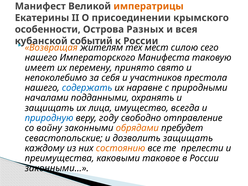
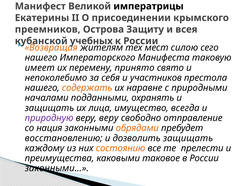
императрицы colour: orange -> black
особенности: особенности -> преемников
Разных: Разных -> Защиту
событий: событий -> учебных
содержать colour: blue -> orange
природную colour: blue -> purple
веру году: году -> веру
войну: войну -> нация
севастопольские: севастопольские -> восстановлению
